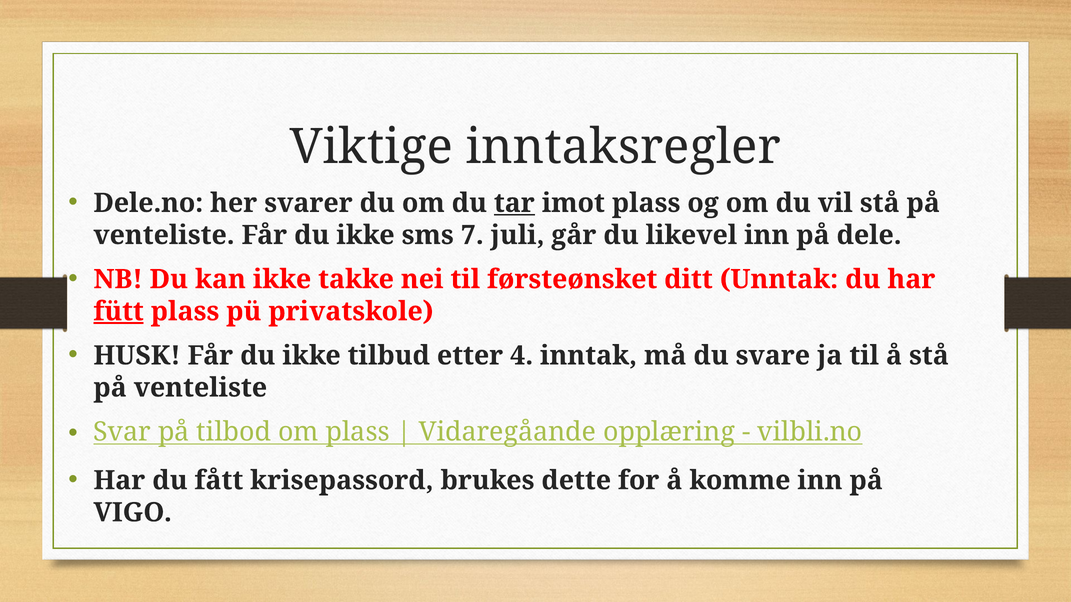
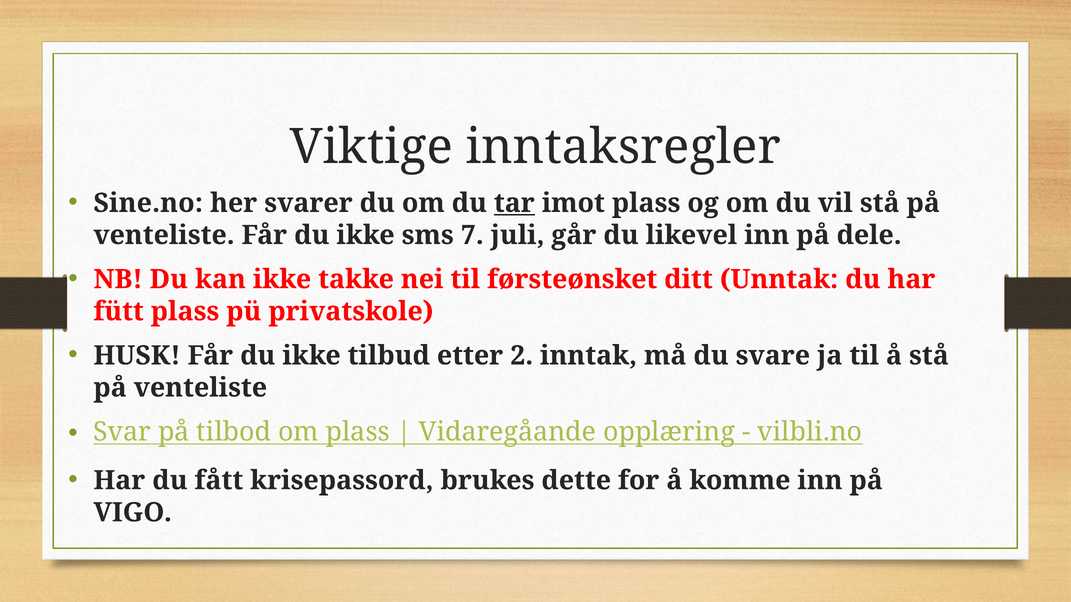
Dele.no: Dele.no -> Sine.no
fütt underline: present -> none
4: 4 -> 2
